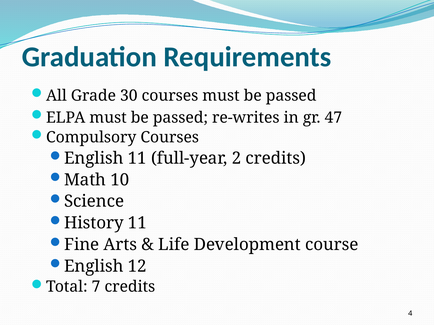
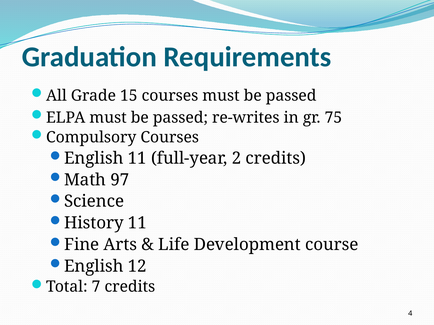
30: 30 -> 15
47: 47 -> 75
10: 10 -> 97
